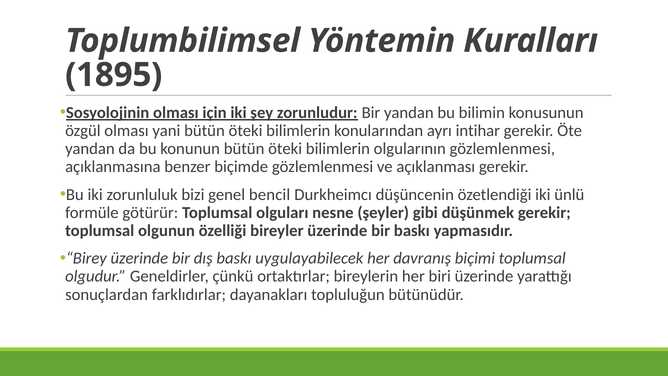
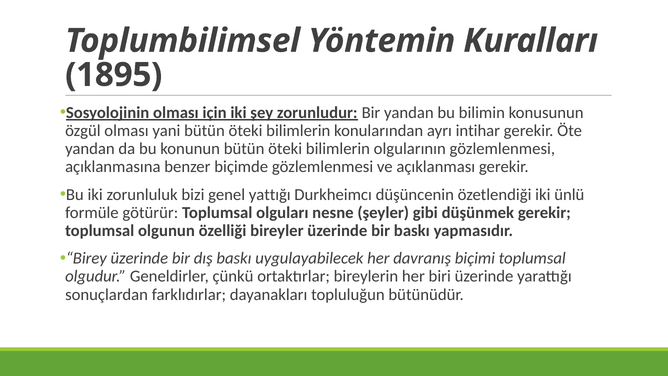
bencil: bencil -> yattığı
